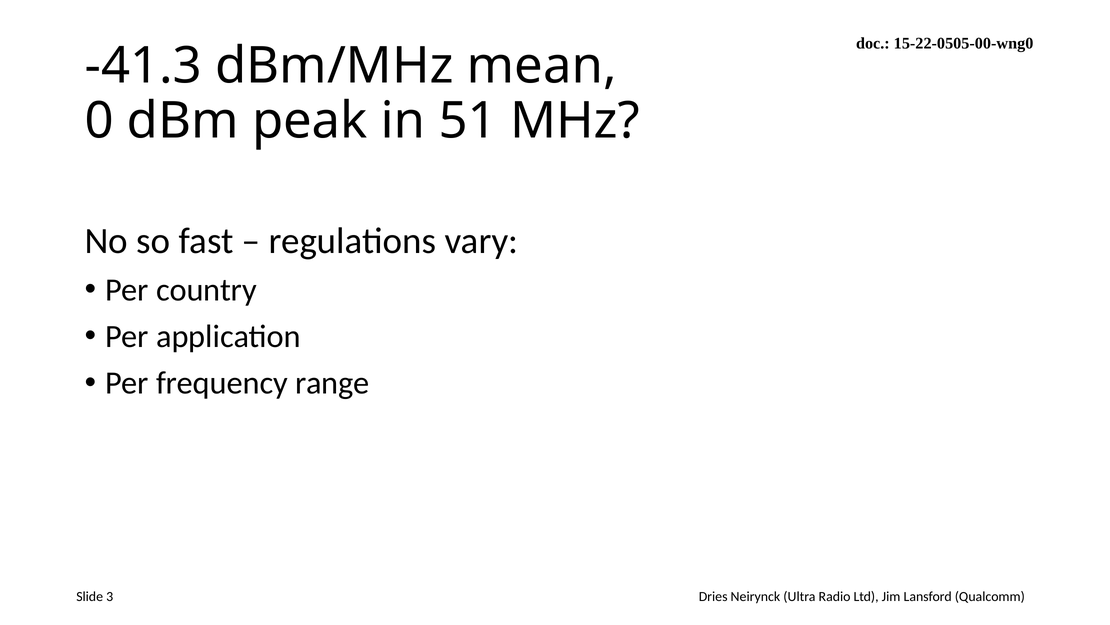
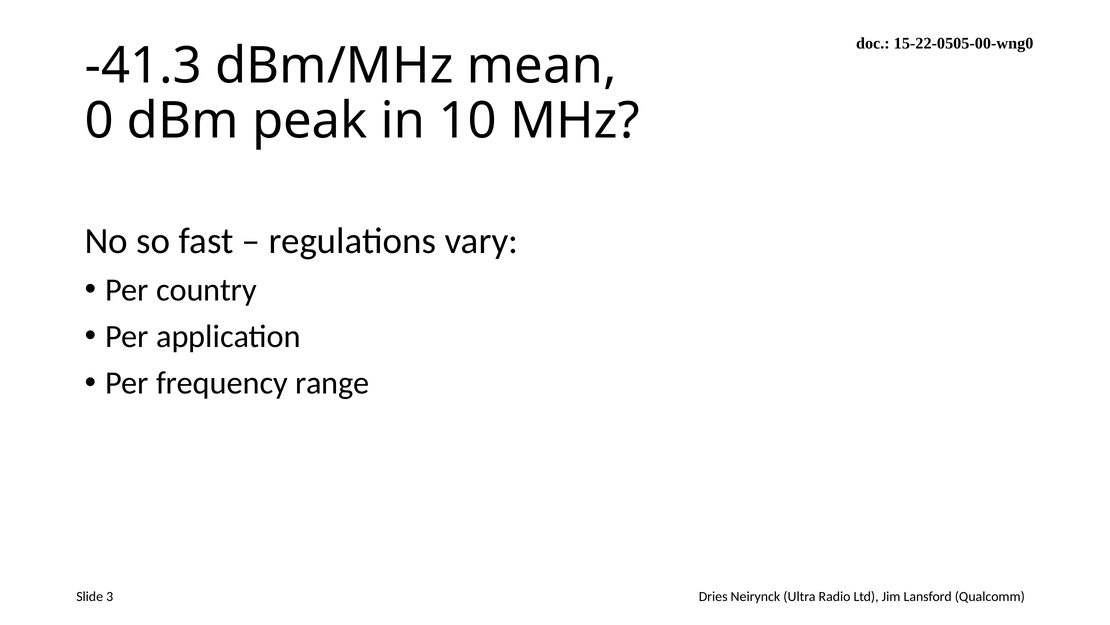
51: 51 -> 10
